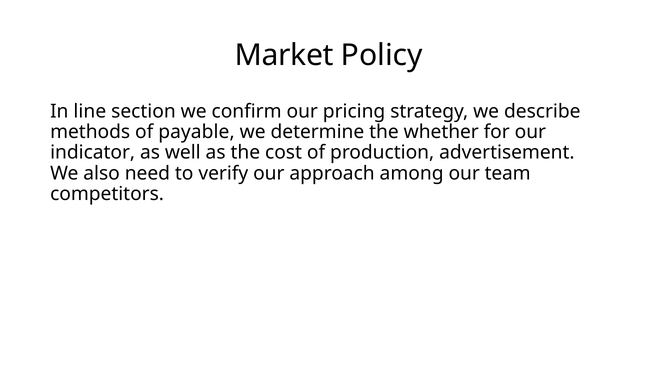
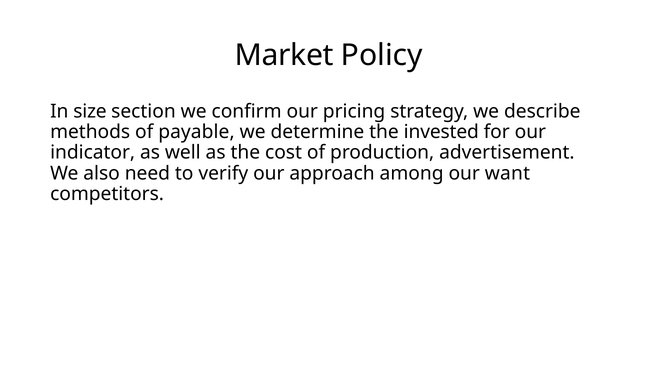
line: line -> size
whether: whether -> invested
team: team -> want
